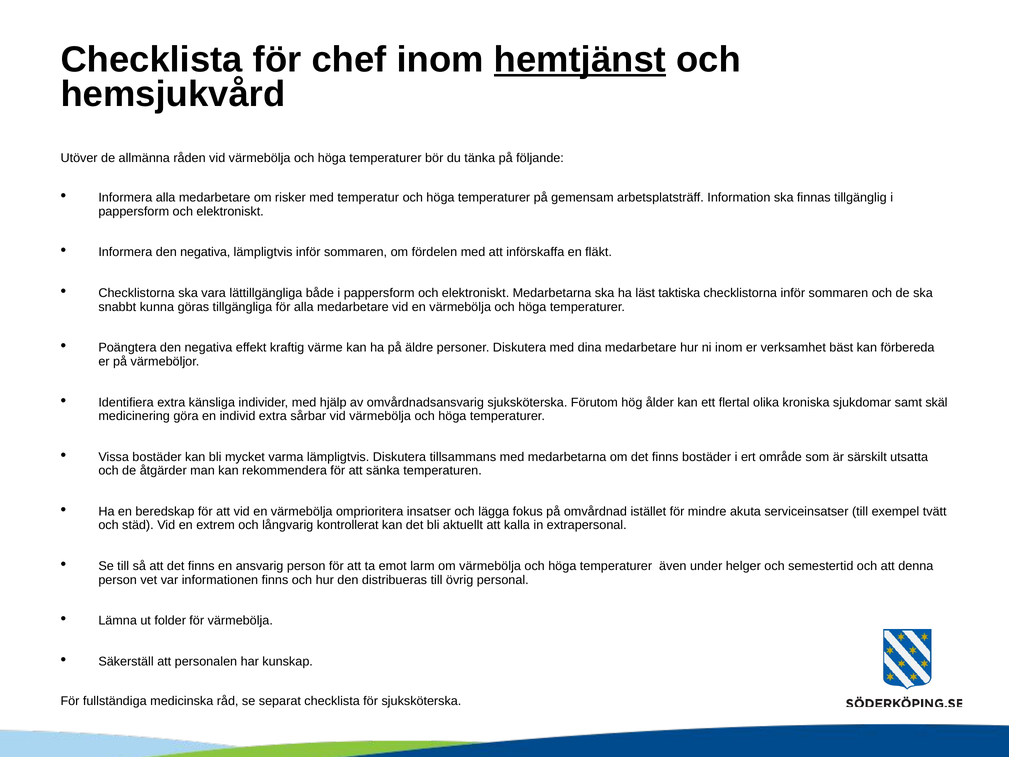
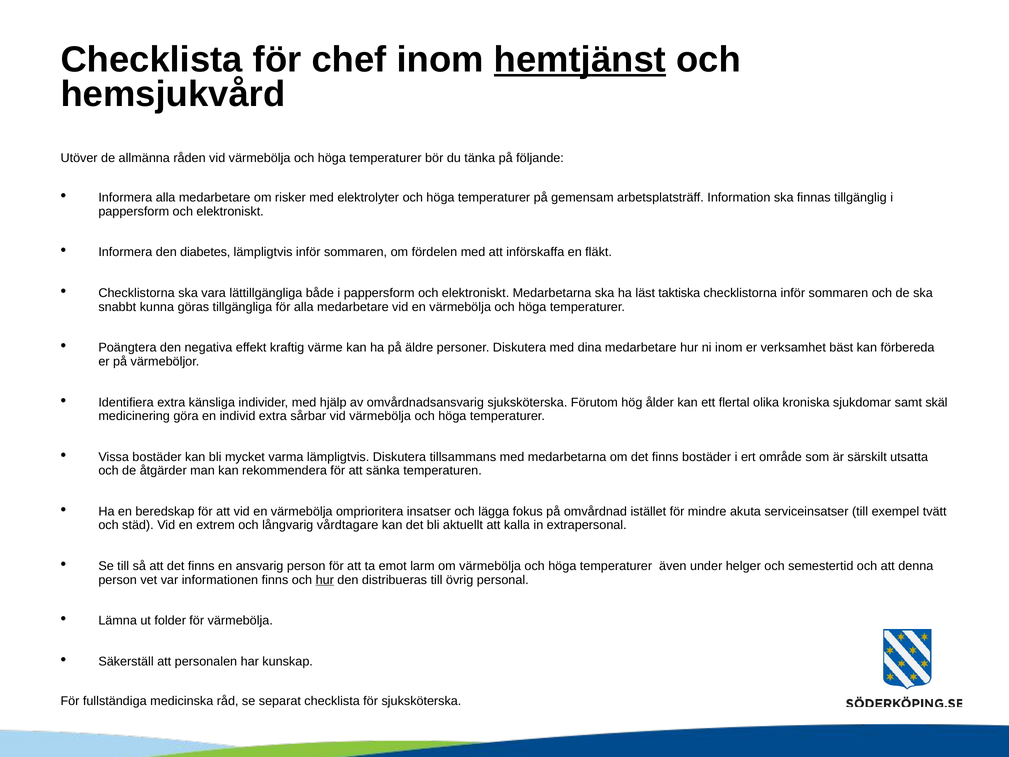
temperatur: temperatur -> elektrolyter
Informera den negativa: negativa -> diabetes
kontrollerat: kontrollerat -> vårdtagare
hur at (325, 580) underline: none -> present
